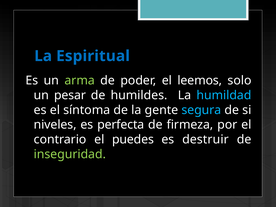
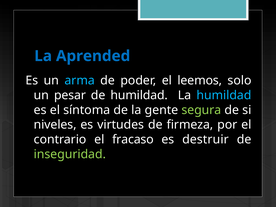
Espiritual: Espiritual -> Aprended
arma colour: light green -> light blue
de humildes: humildes -> humildad
segura colour: light blue -> light green
perfecta: perfecta -> virtudes
puedes: puedes -> fracaso
